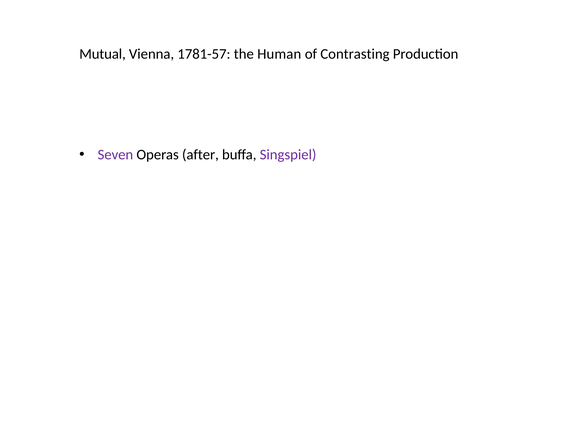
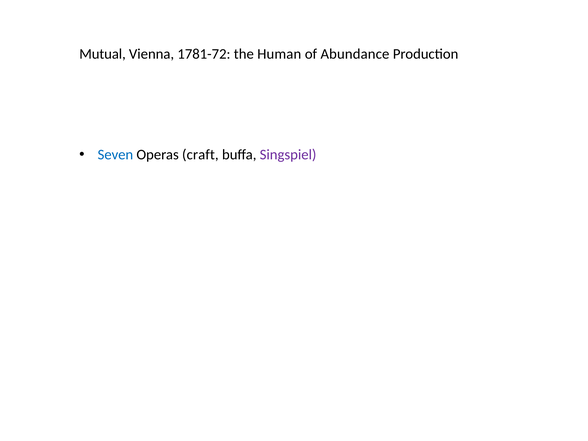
1781-57: 1781-57 -> 1781-72
Contrasting: Contrasting -> Abundance
Seven colour: purple -> blue
after: after -> craft
